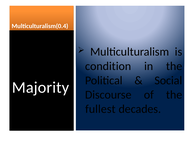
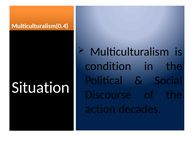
Majority: Majority -> Situation
fullest: fullest -> action
